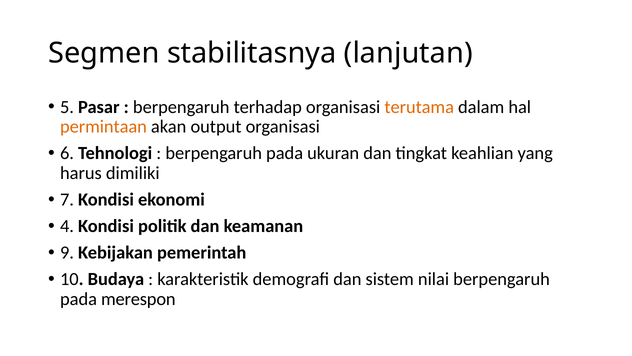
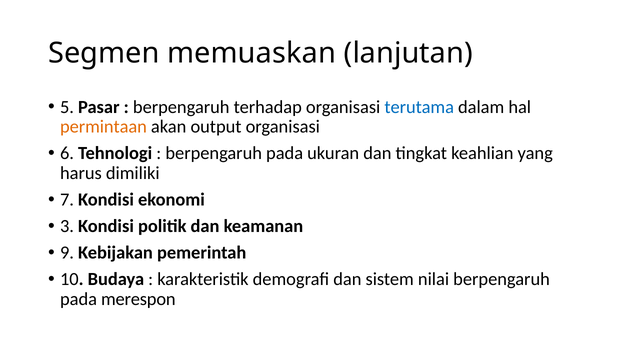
stabilitasnya: stabilitasnya -> memuaskan
terutama colour: orange -> blue
4: 4 -> 3
